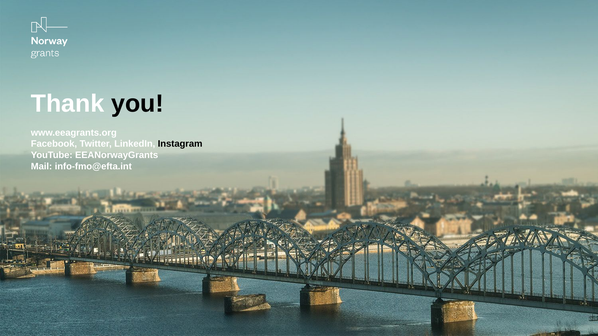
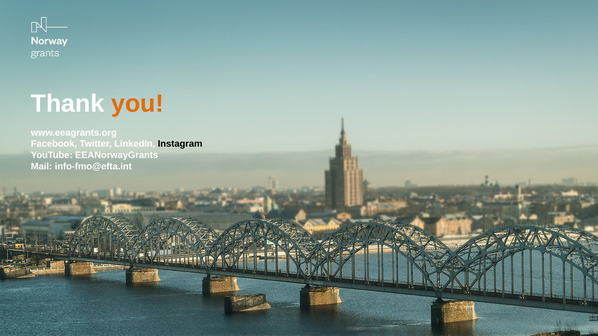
you colour: black -> orange
